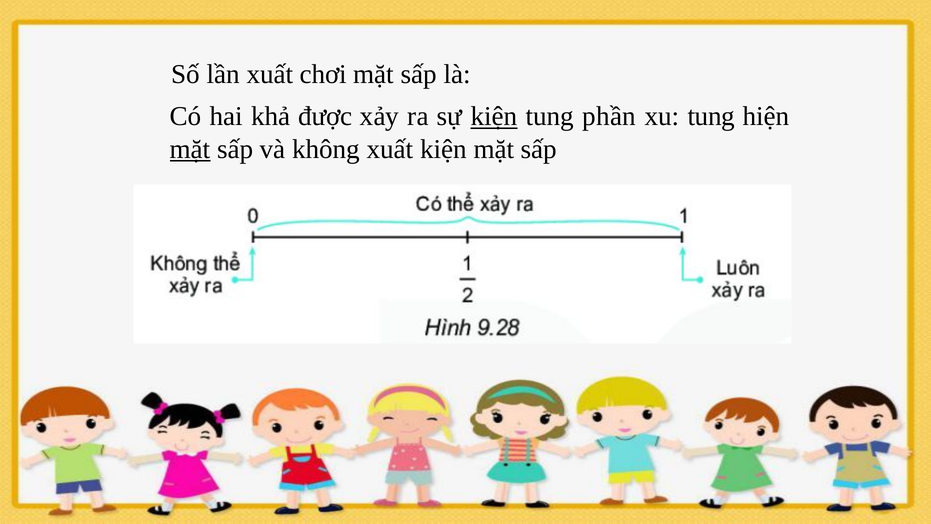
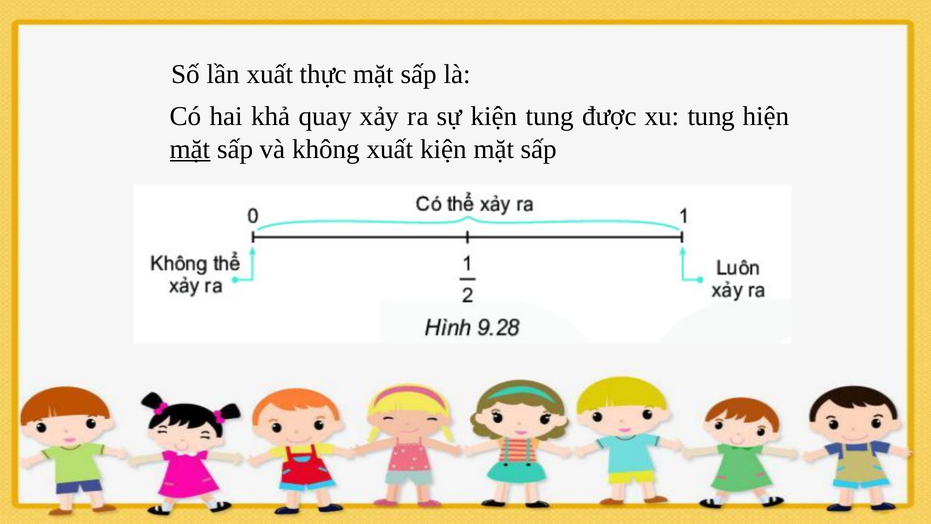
chơi: chơi -> thực
được: được -> quay
kiện at (494, 116) underline: present -> none
phần: phần -> được
